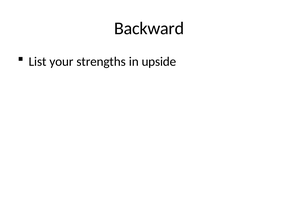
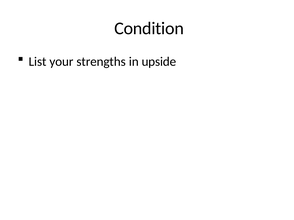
Backward: Backward -> Condition
